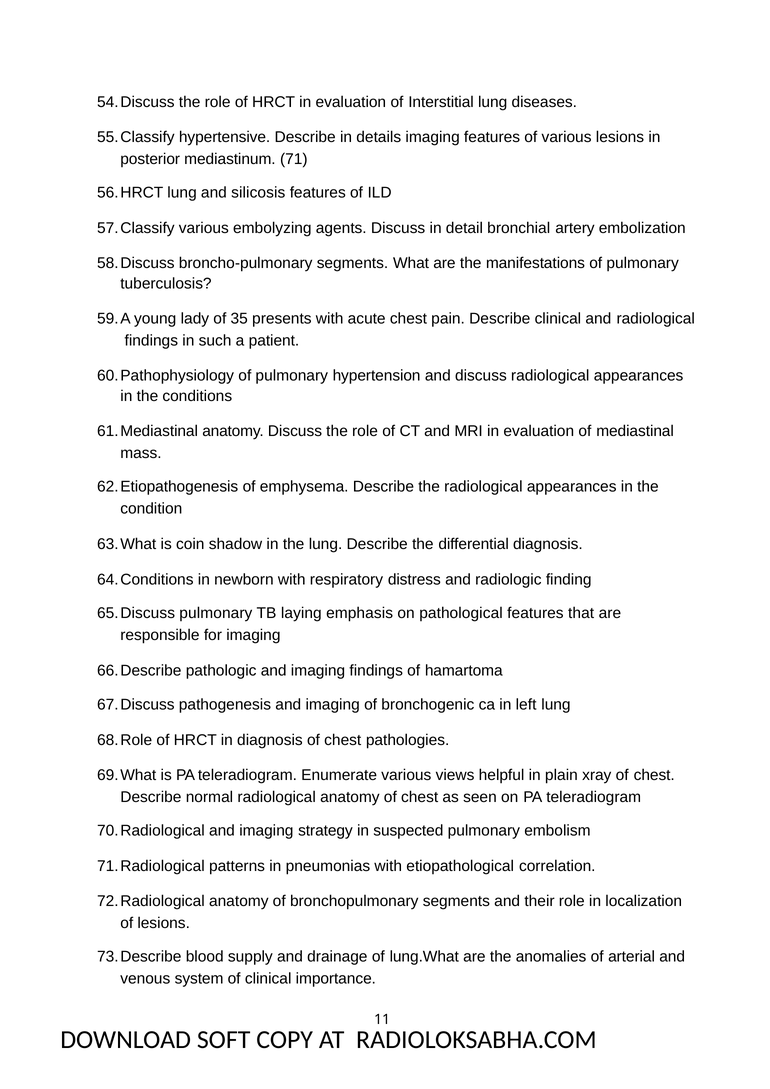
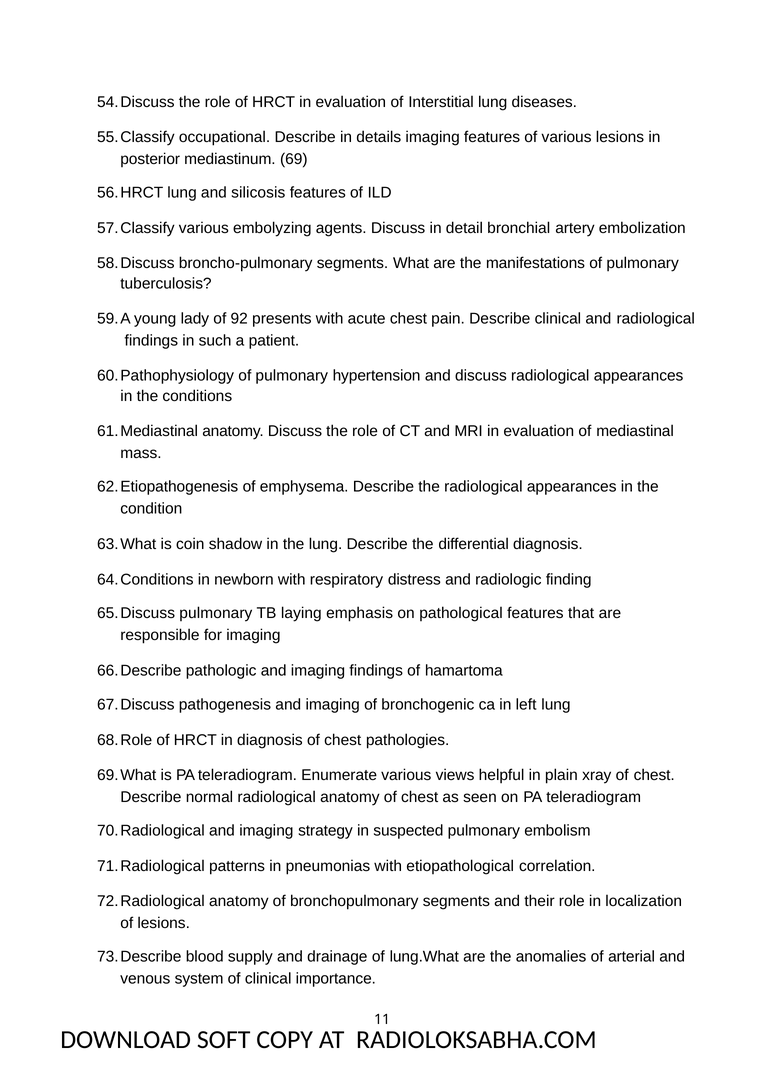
hypertensive: hypertensive -> occupational
71: 71 -> 69
35: 35 -> 92
